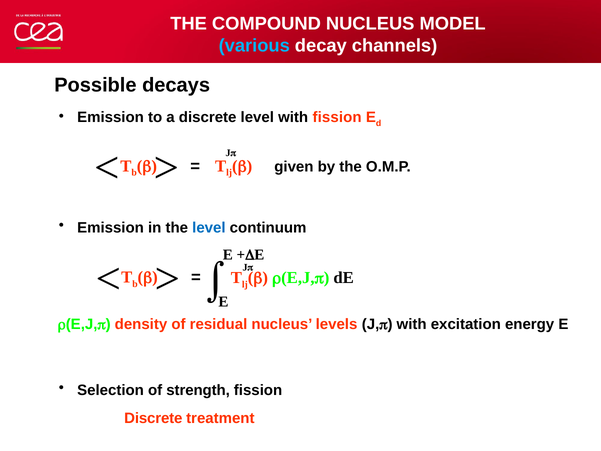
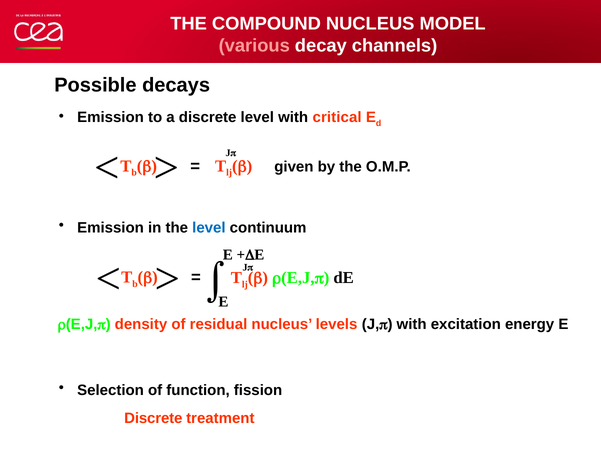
various colour: light blue -> pink
with fission: fission -> critical
strength: strength -> function
